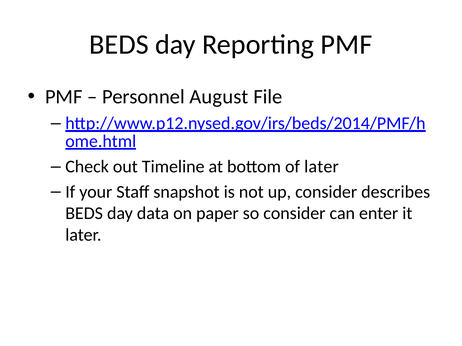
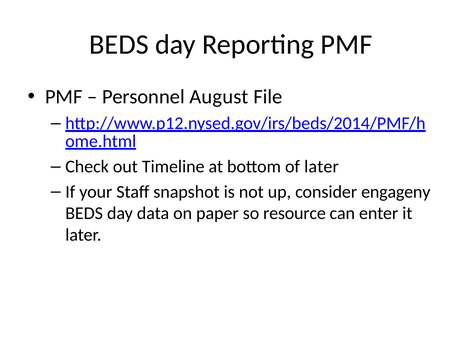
describes: describes -> engageny
so consider: consider -> resource
